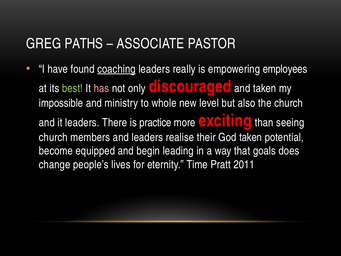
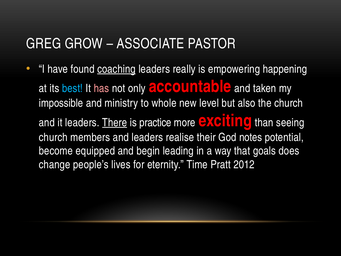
PATHS: PATHS -> GROW
employees: employees -> happening
best colour: light green -> light blue
discouraged: discouraged -> accountable
There underline: none -> present
God taken: taken -> notes
2011: 2011 -> 2012
